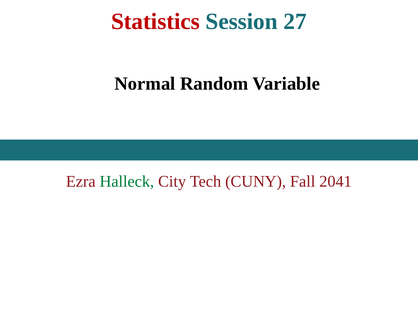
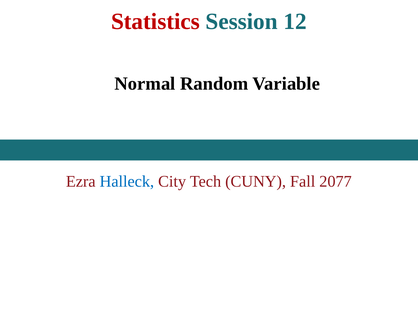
27: 27 -> 12
Halleck colour: green -> blue
2041: 2041 -> 2077
